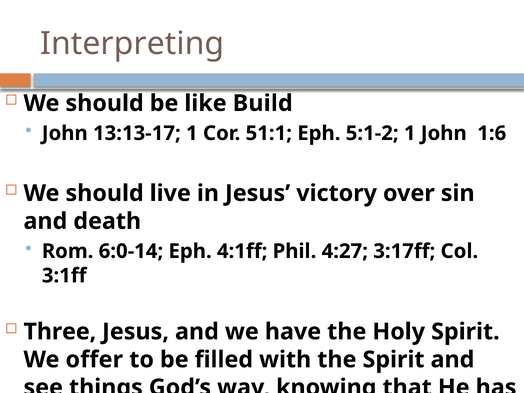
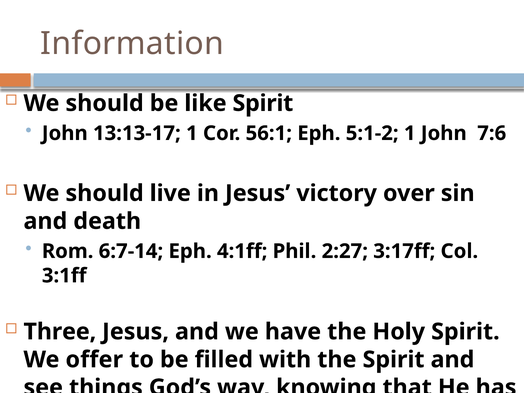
Interpreting: Interpreting -> Information
like Build: Build -> Spirit
51:1: 51:1 -> 56:1
1:6: 1:6 -> 7:6
6:0-14: 6:0-14 -> 6:7-14
4:27: 4:27 -> 2:27
